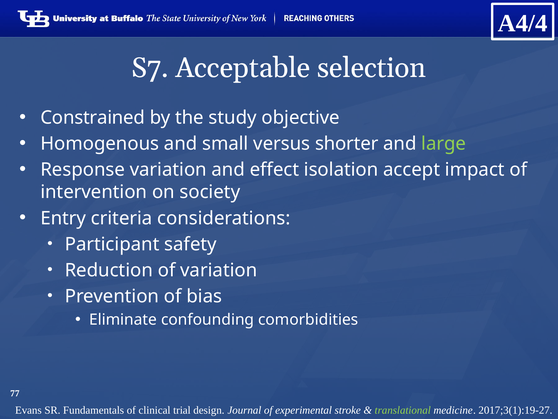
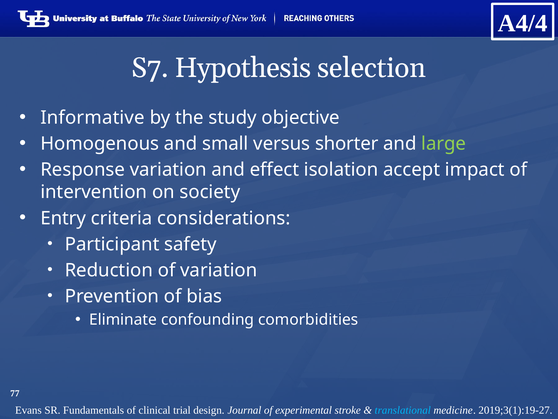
Acceptable: Acceptable -> Hypothesis
Constrained: Constrained -> Informative
translational colour: light green -> light blue
2017;3(1):19-27: 2017;3(1):19-27 -> 2019;3(1):19-27
